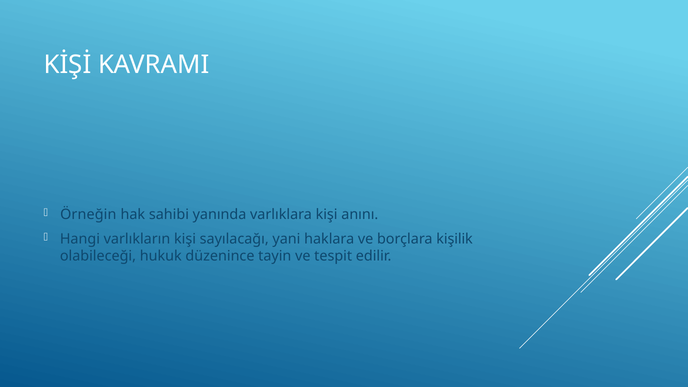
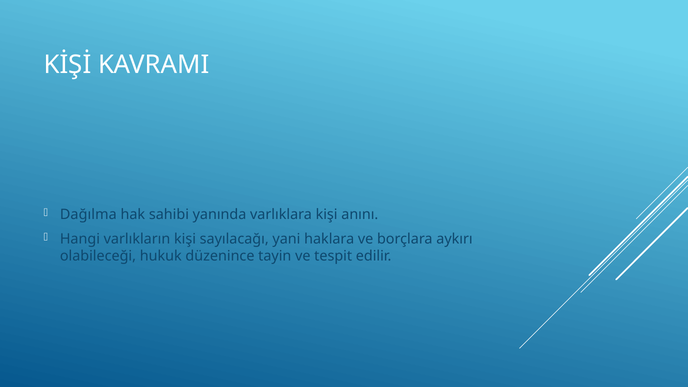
Örneğin: Örneğin -> Dağılma
kişilik: kişilik -> aykırı
